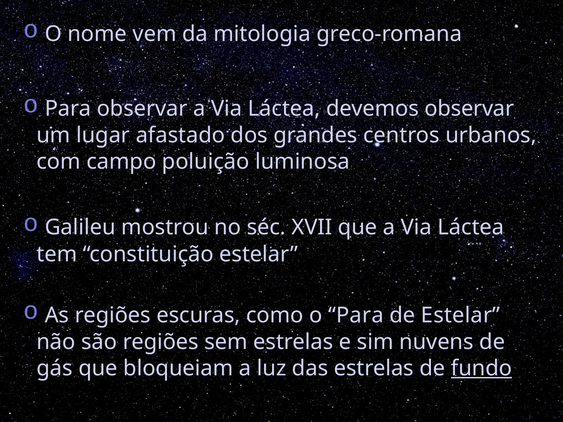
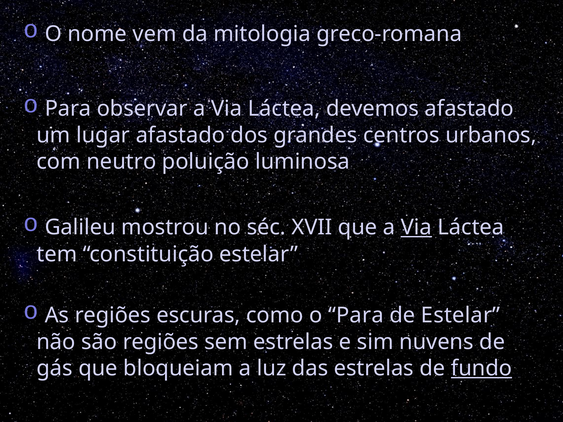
devemos observar: observar -> afastado
campo: campo -> neutro
Via at (416, 227) underline: none -> present
